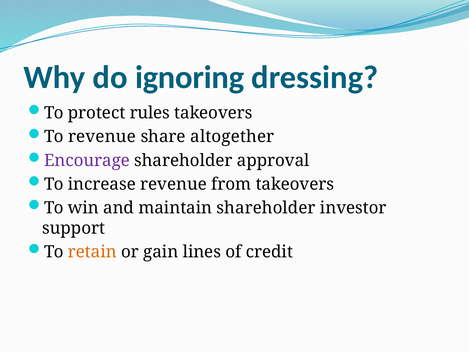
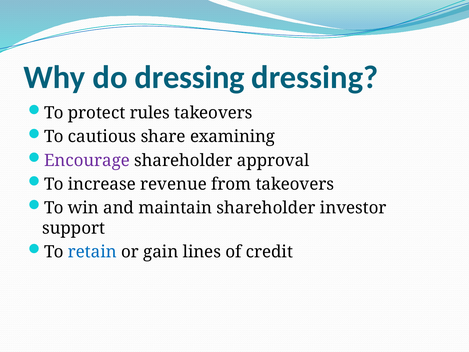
do ignoring: ignoring -> dressing
To revenue: revenue -> cautious
altogether: altogether -> examining
retain colour: orange -> blue
